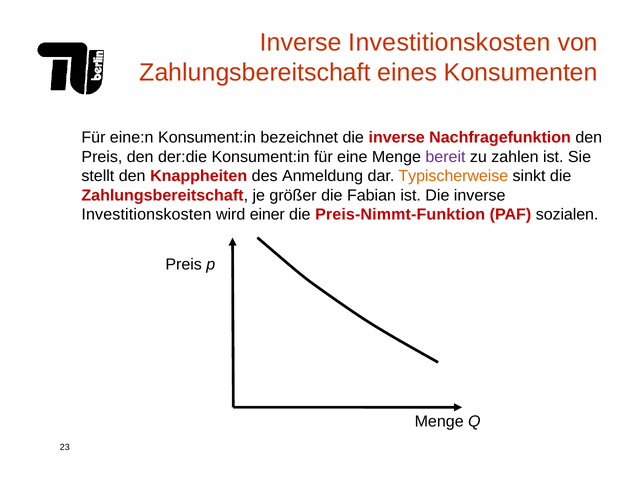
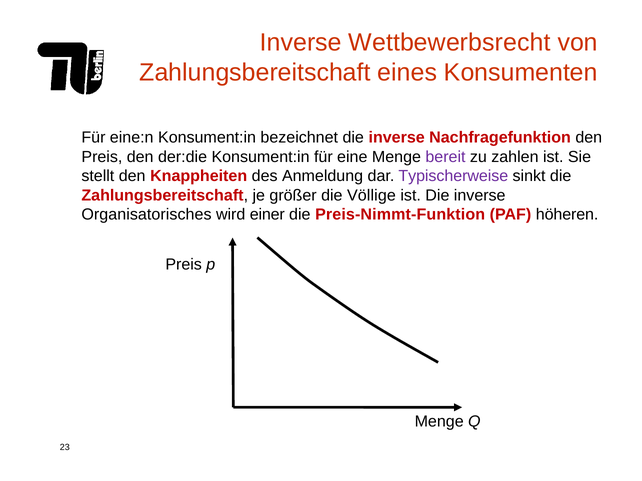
Investitionskosten at (449, 43): Investitionskosten -> Wettbewerbsrecht
Typischerweise colour: orange -> purple
Fabian: Fabian -> Völlige
Investitionskosten at (146, 215): Investitionskosten -> Organisatorisches
sozialen: sozialen -> höheren
